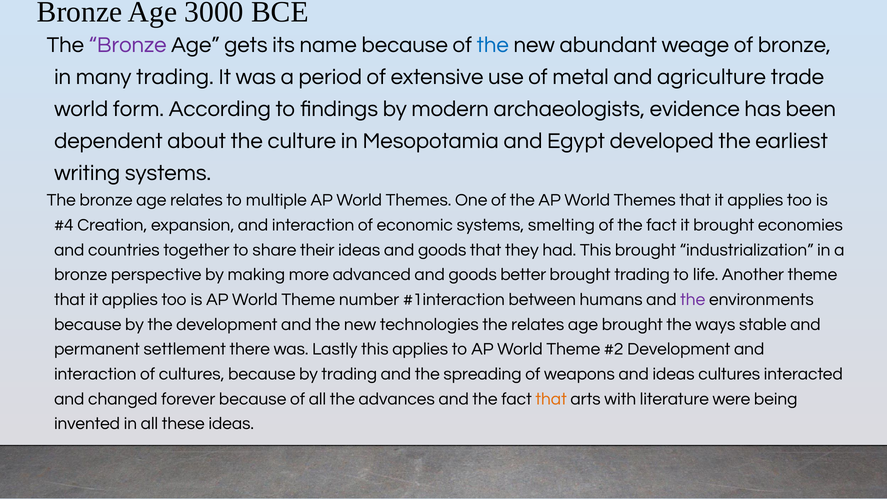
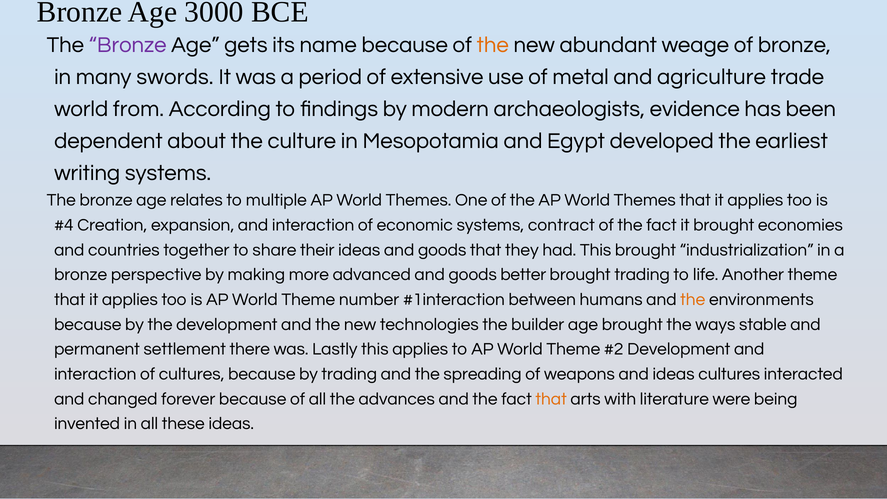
the at (493, 45) colour: blue -> orange
many trading: trading -> swords
form: form -> from
smelting: smelting -> contract
the at (693, 299) colour: purple -> orange
the relates: relates -> builder
